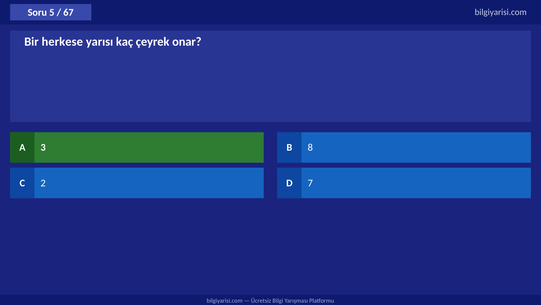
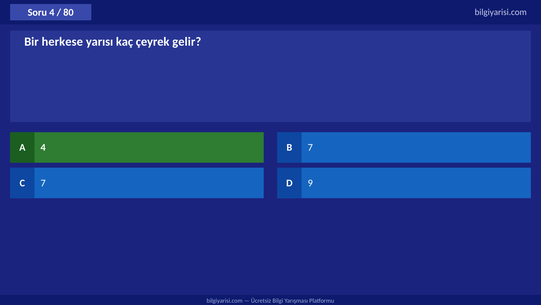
Soru 5: 5 -> 4
67: 67 -> 80
onar: onar -> gelir
A 3: 3 -> 4
B 8: 8 -> 7
C 2: 2 -> 7
7: 7 -> 9
